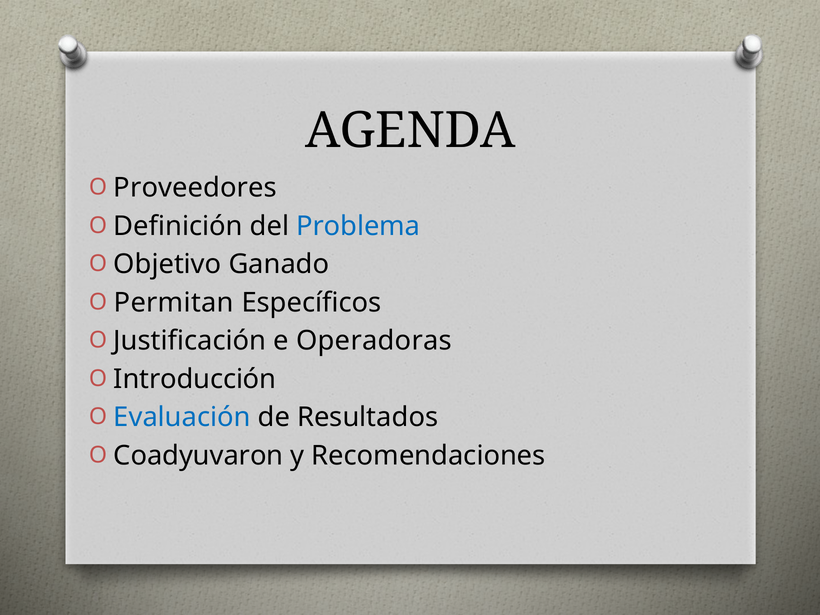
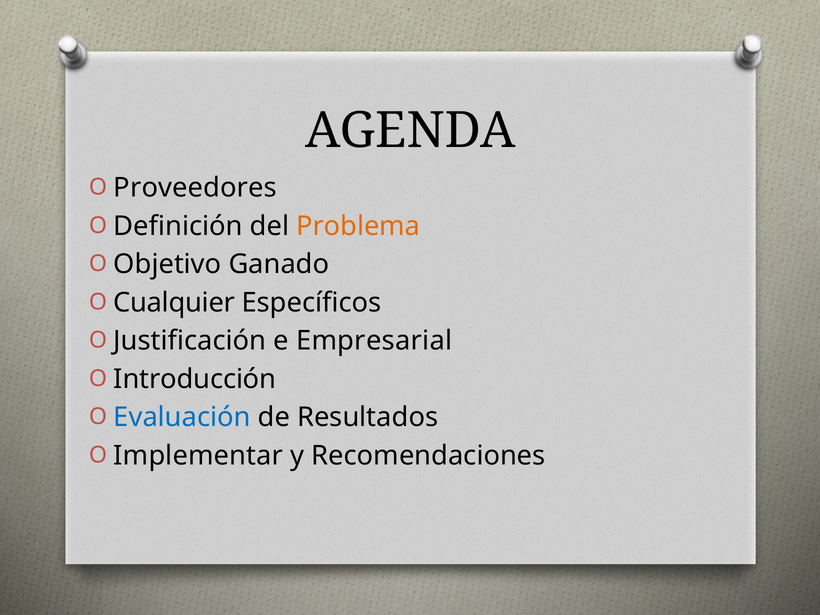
Problema colour: blue -> orange
Permitan: Permitan -> Cualquier
Operadoras: Operadoras -> Empresarial
Coadyuvaron: Coadyuvaron -> Implementar
